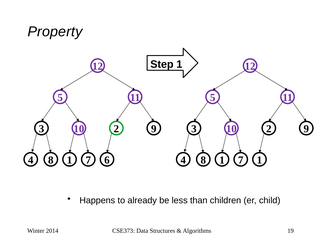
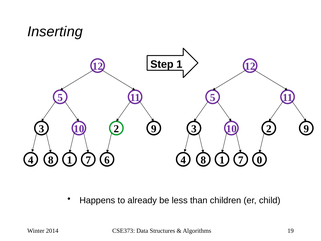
Property: Property -> Inserting
4 1: 1 -> 0
